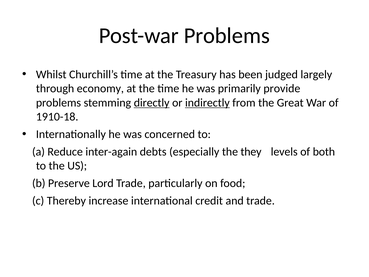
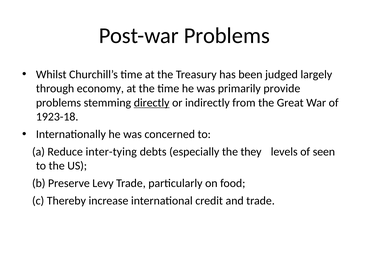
indirectly underline: present -> none
1910-18: 1910-18 -> 1923-18
inter-again: inter-again -> inter-tying
both: both -> seen
Lord: Lord -> Levy
